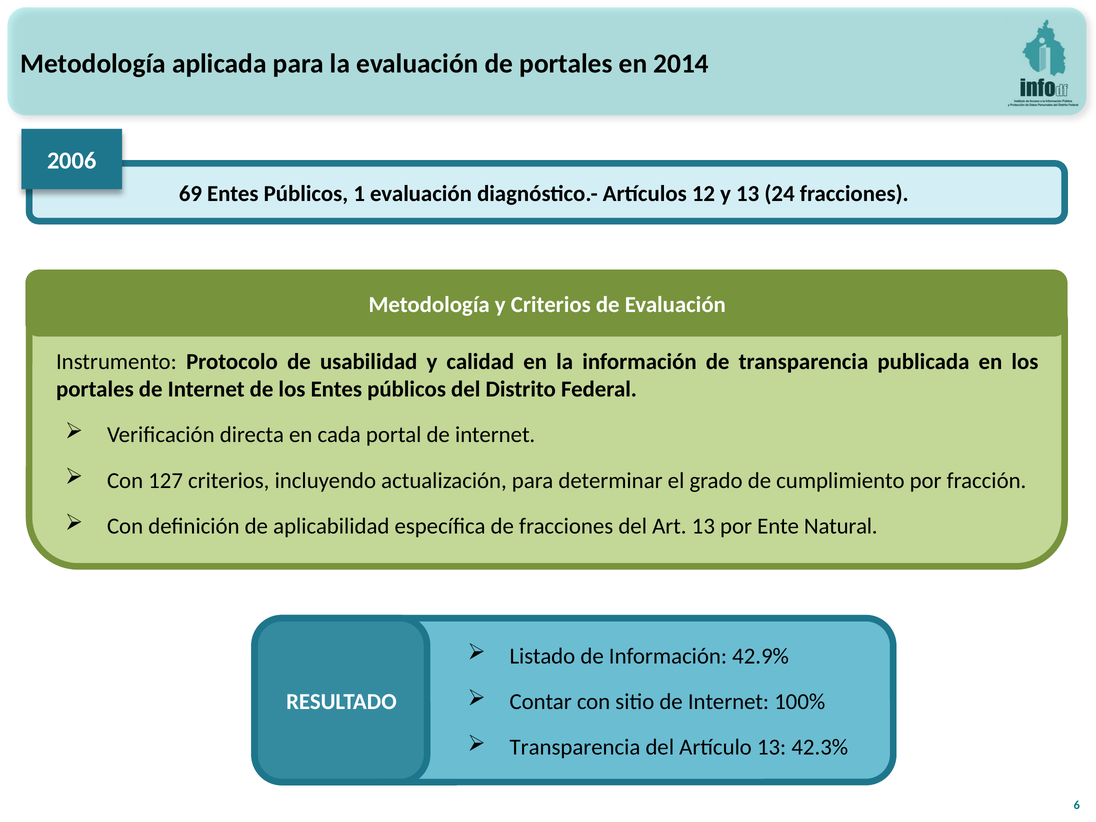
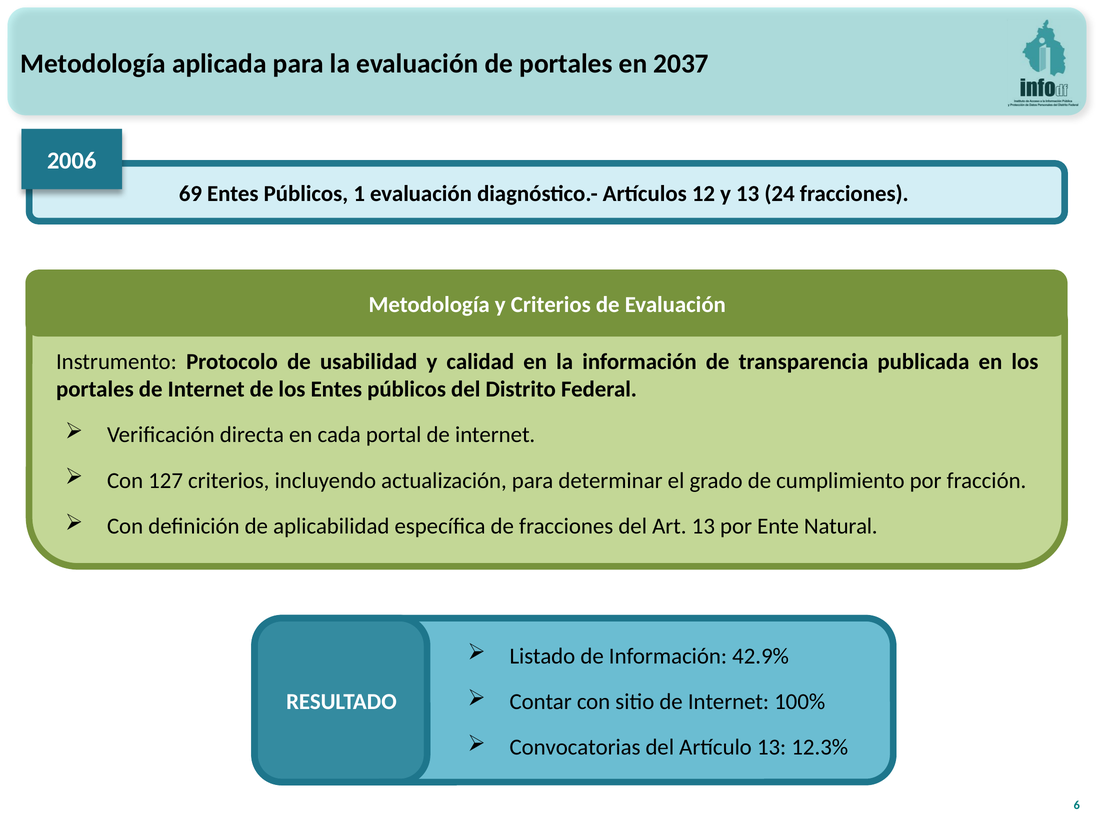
2014: 2014 -> 2037
Transparencia at (575, 747): Transparencia -> Convocatorias
42.3%: 42.3% -> 12.3%
